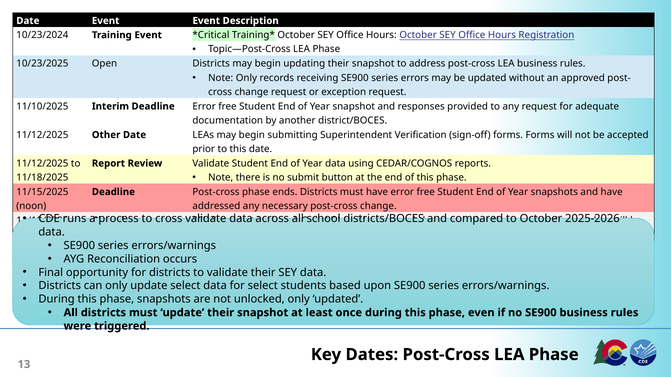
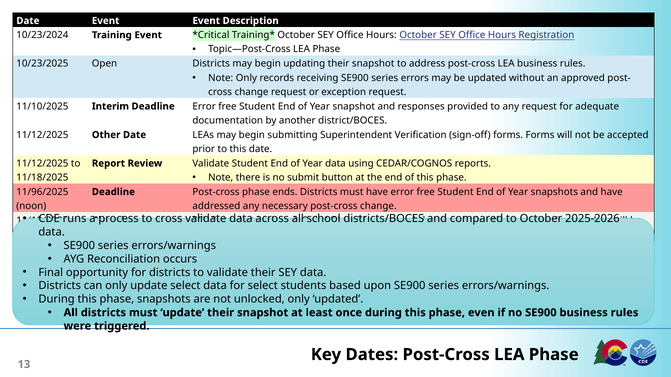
11/15/2025: 11/15/2025 -> 11/96/2025
